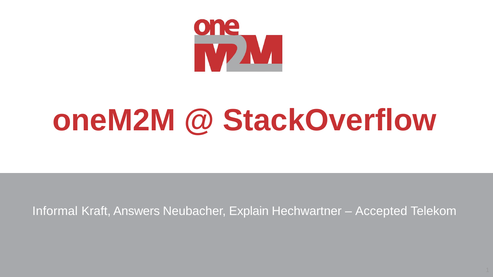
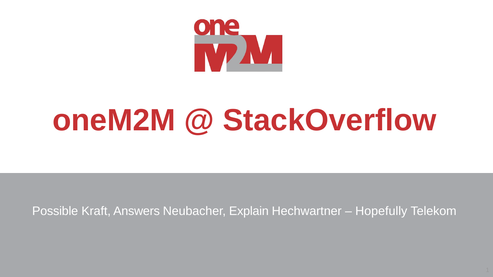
Informal: Informal -> Possible
Accepted: Accepted -> Hopefully
